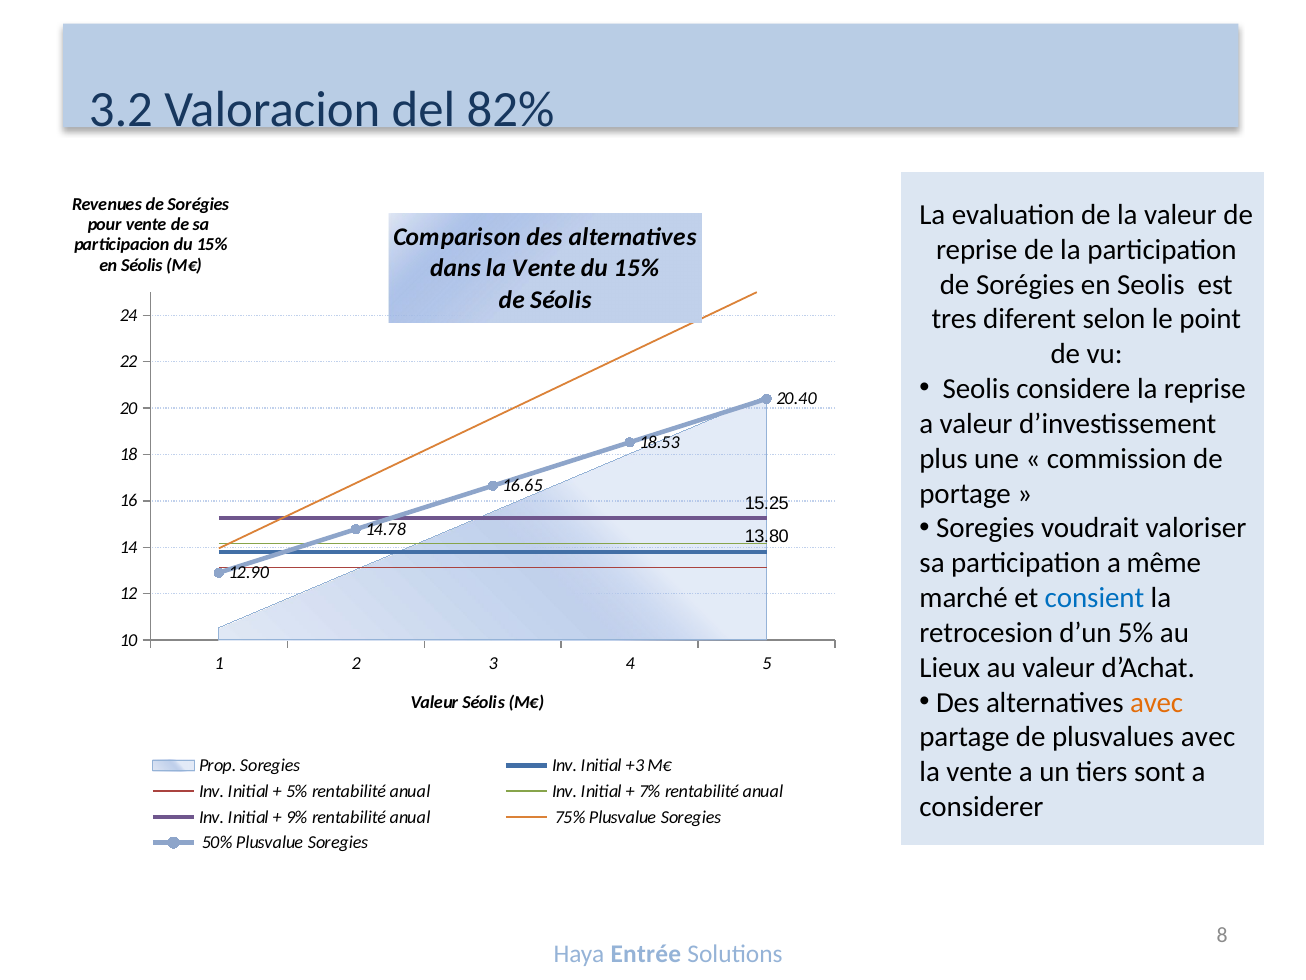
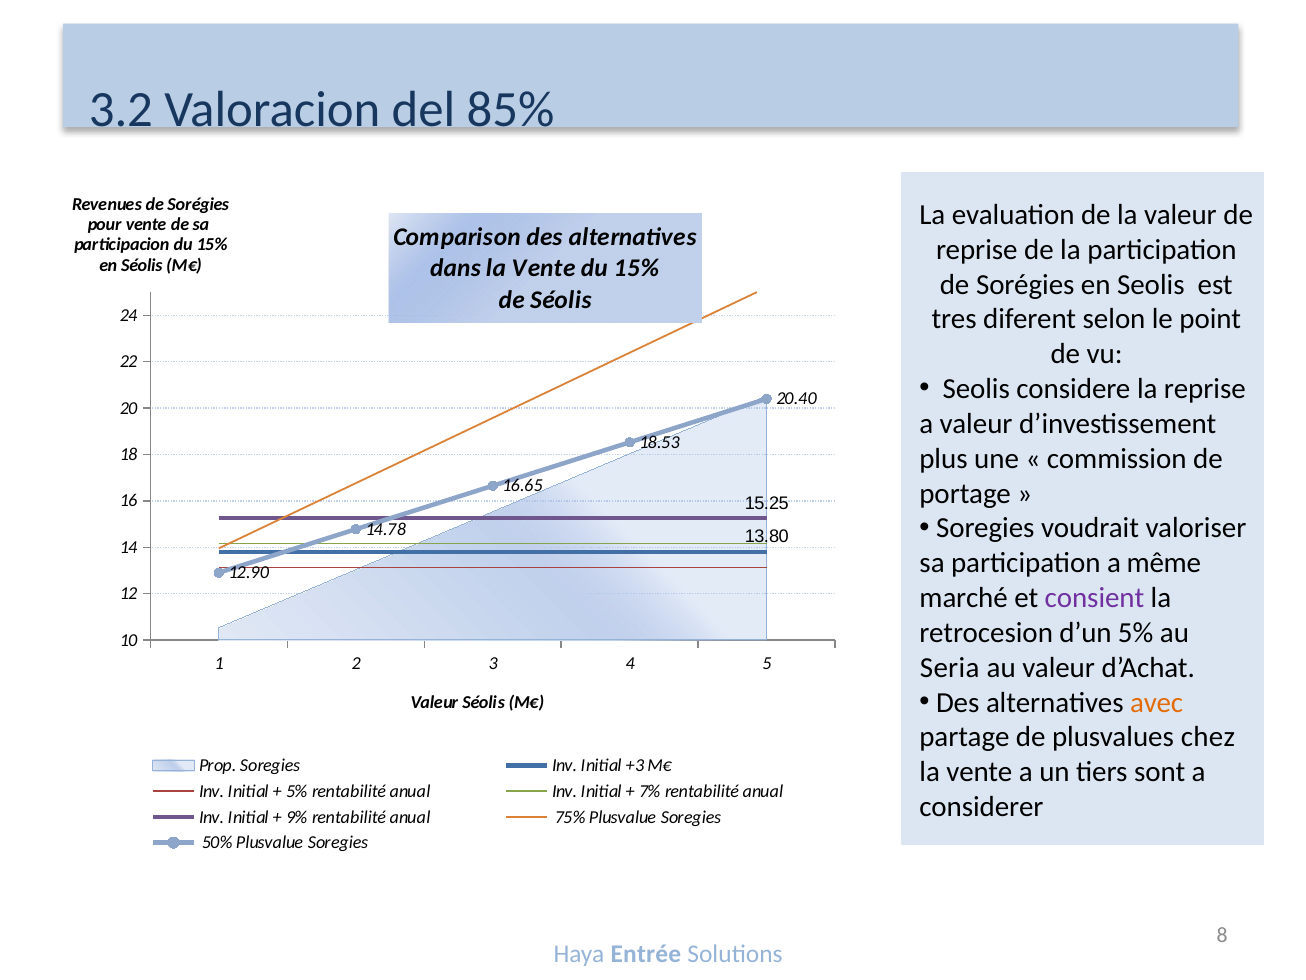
82%: 82% -> 85%
consient colour: blue -> purple
Lieux: Lieux -> Seria
plusvalues avec: avec -> chez
